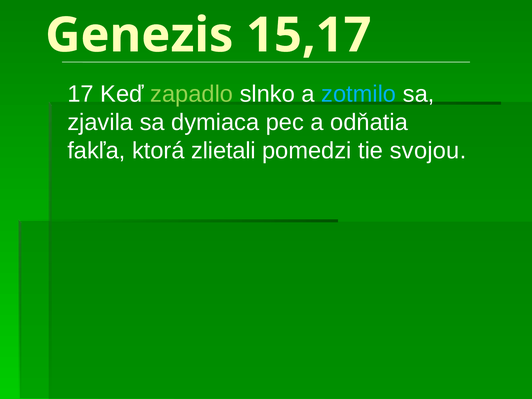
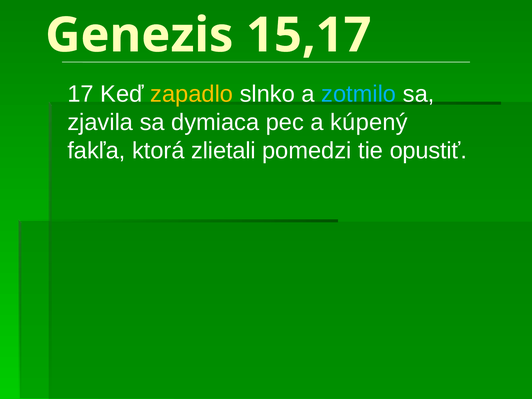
zapadlo colour: light green -> yellow
odňatia: odňatia -> kúpený
svojou: svojou -> opustiť
